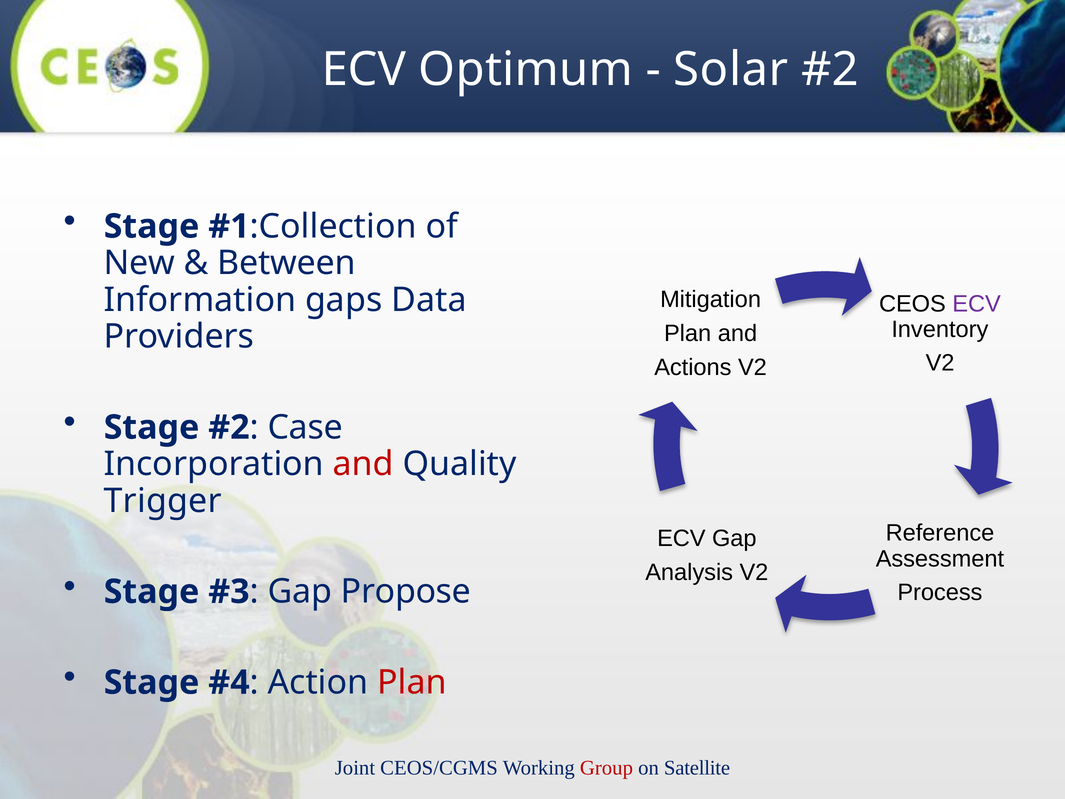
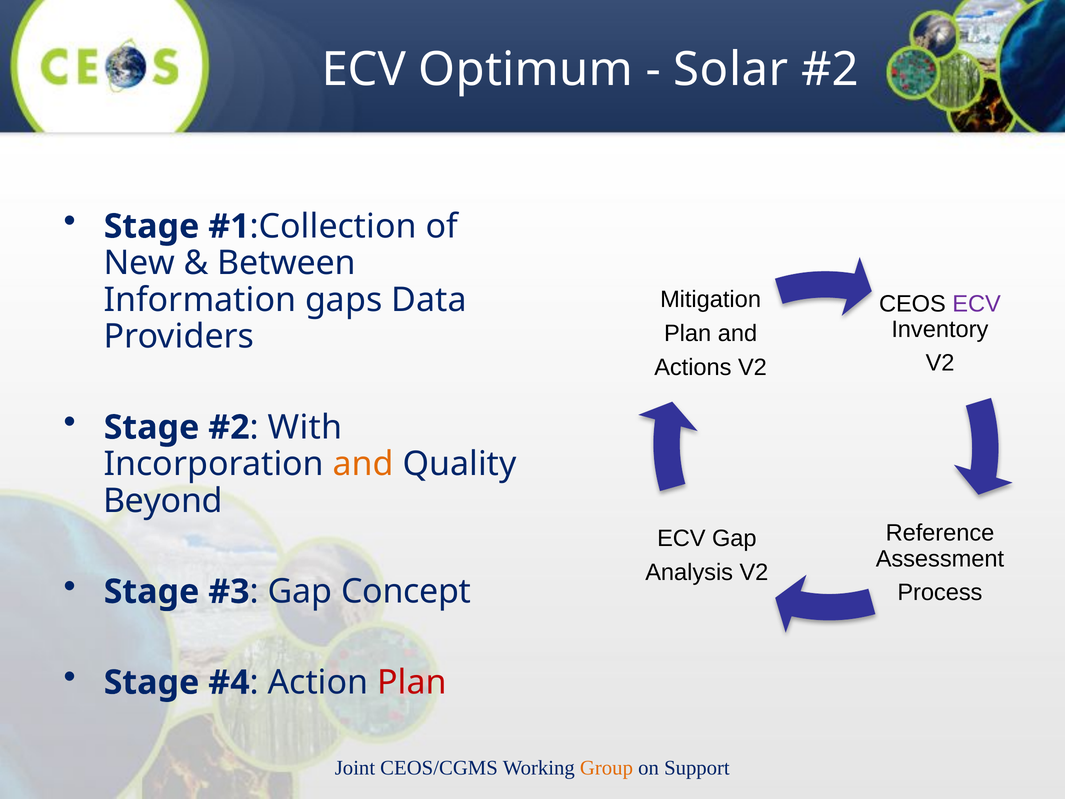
Case: Case -> With
and at (363, 464) colour: red -> orange
Trigger: Trigger -> Beyond
Propose: Propose -> Concept
Group colour: red -> orange
Satellite: Satellite -> Support
